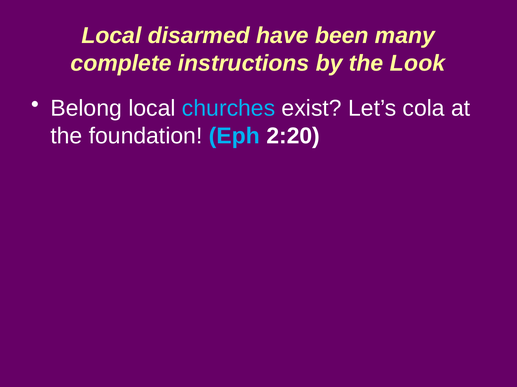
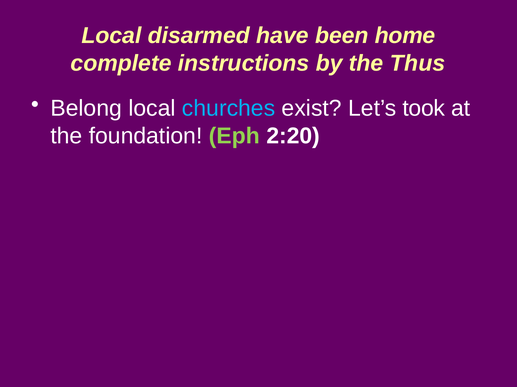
many: many -> home
Look: Look -> Thus
cola: cola -> took
Eph colour: light blue -> light green
